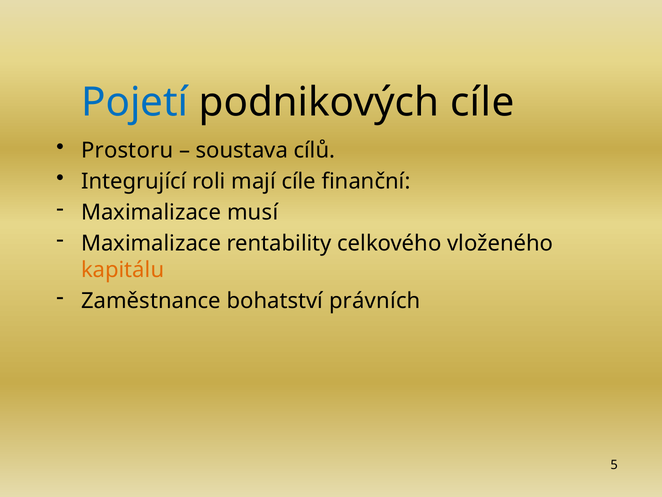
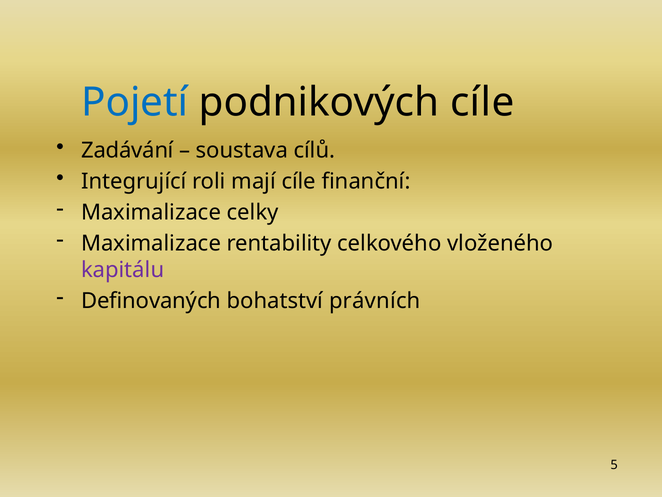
Prostoru: Prostoru -> Zadávání
musí: musí -> celky
kapitálu colour: orange -> purple
Zaměstnance: Zaměstnance -> Definovaných
